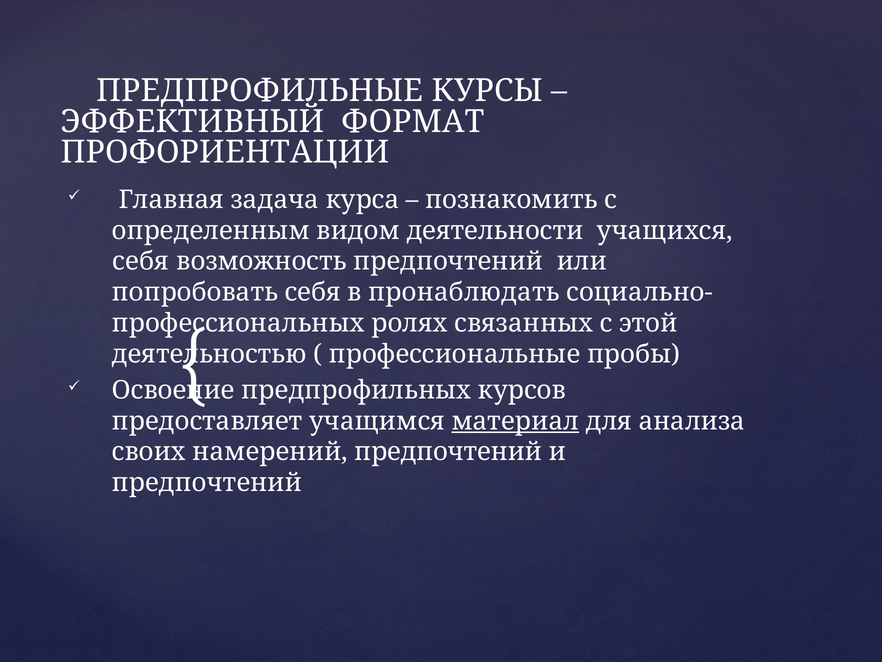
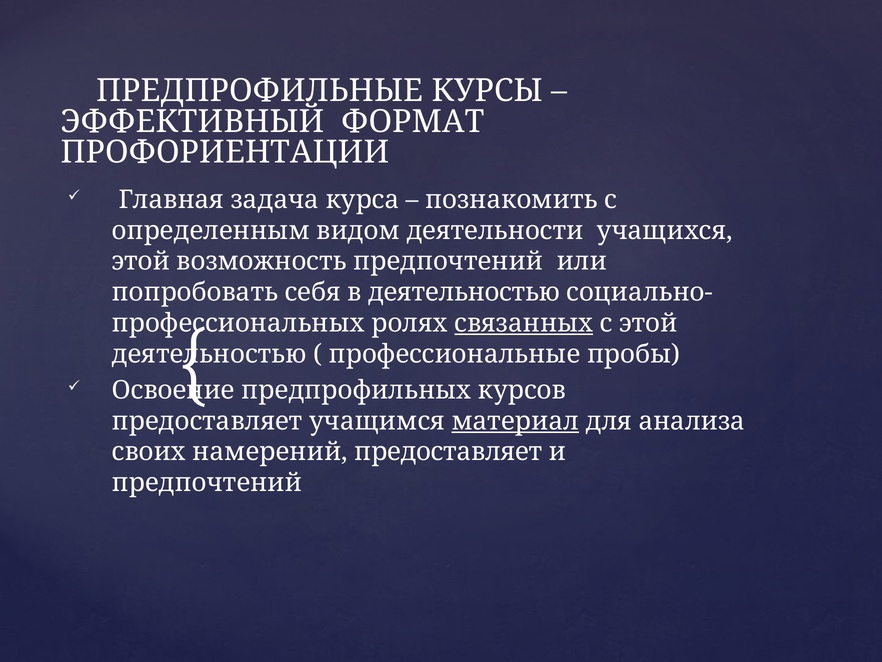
себя at (141, 261): себя -> этой
в пронаблюдать: пронаблюдать -> деятельностью
связанных underline: none -> present
намерений предпочтений: предпочтений -> предоставляет
